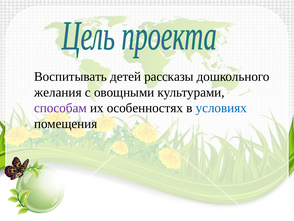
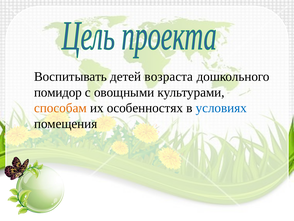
рассказы: рассказы -> возраста
желания: желания -> помидор
способам colour: purple -> orange
